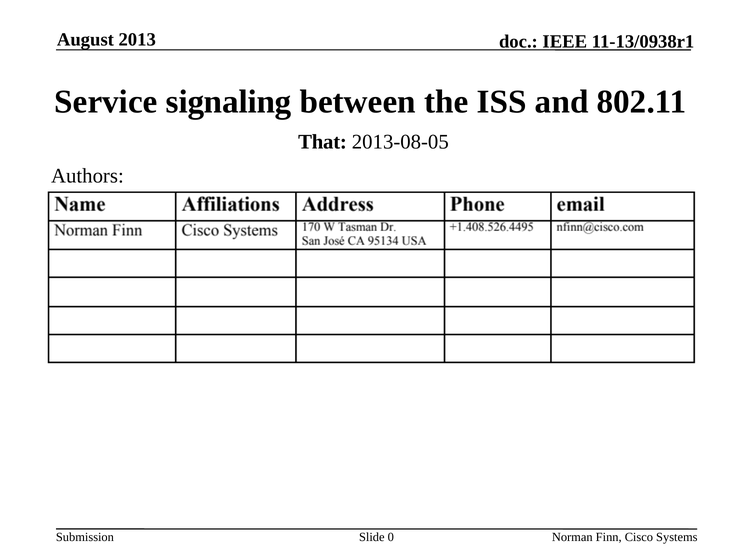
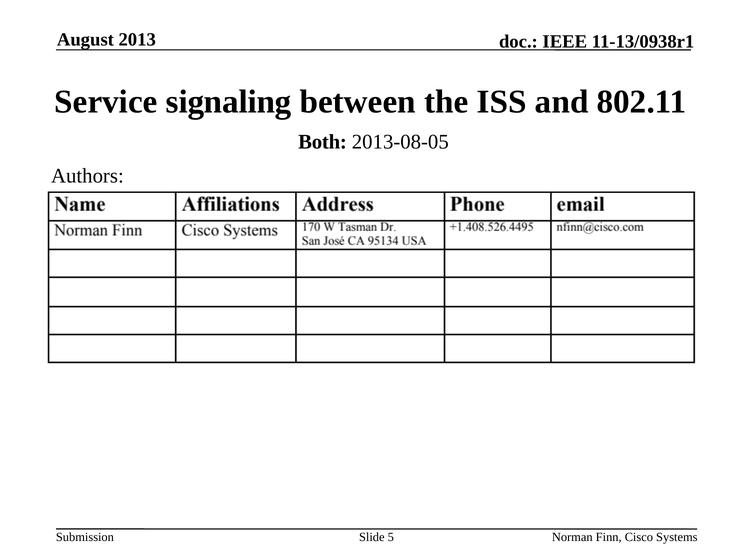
That: That -> Both
0: 0 -> 5
